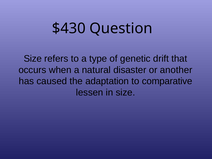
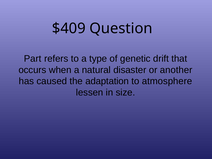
$430: $430 -> $409
Size at (33, 59): Size -> Part
comparative: comparative -> atmosphere
